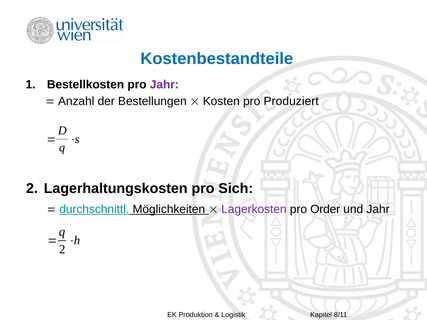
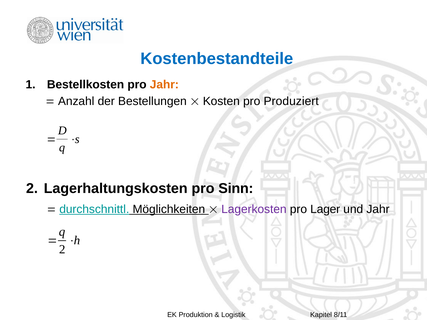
Jahr at (164, 85) colour: purple -> orange
Sich: Sich -> Sinn
Order: Order -> Lager
